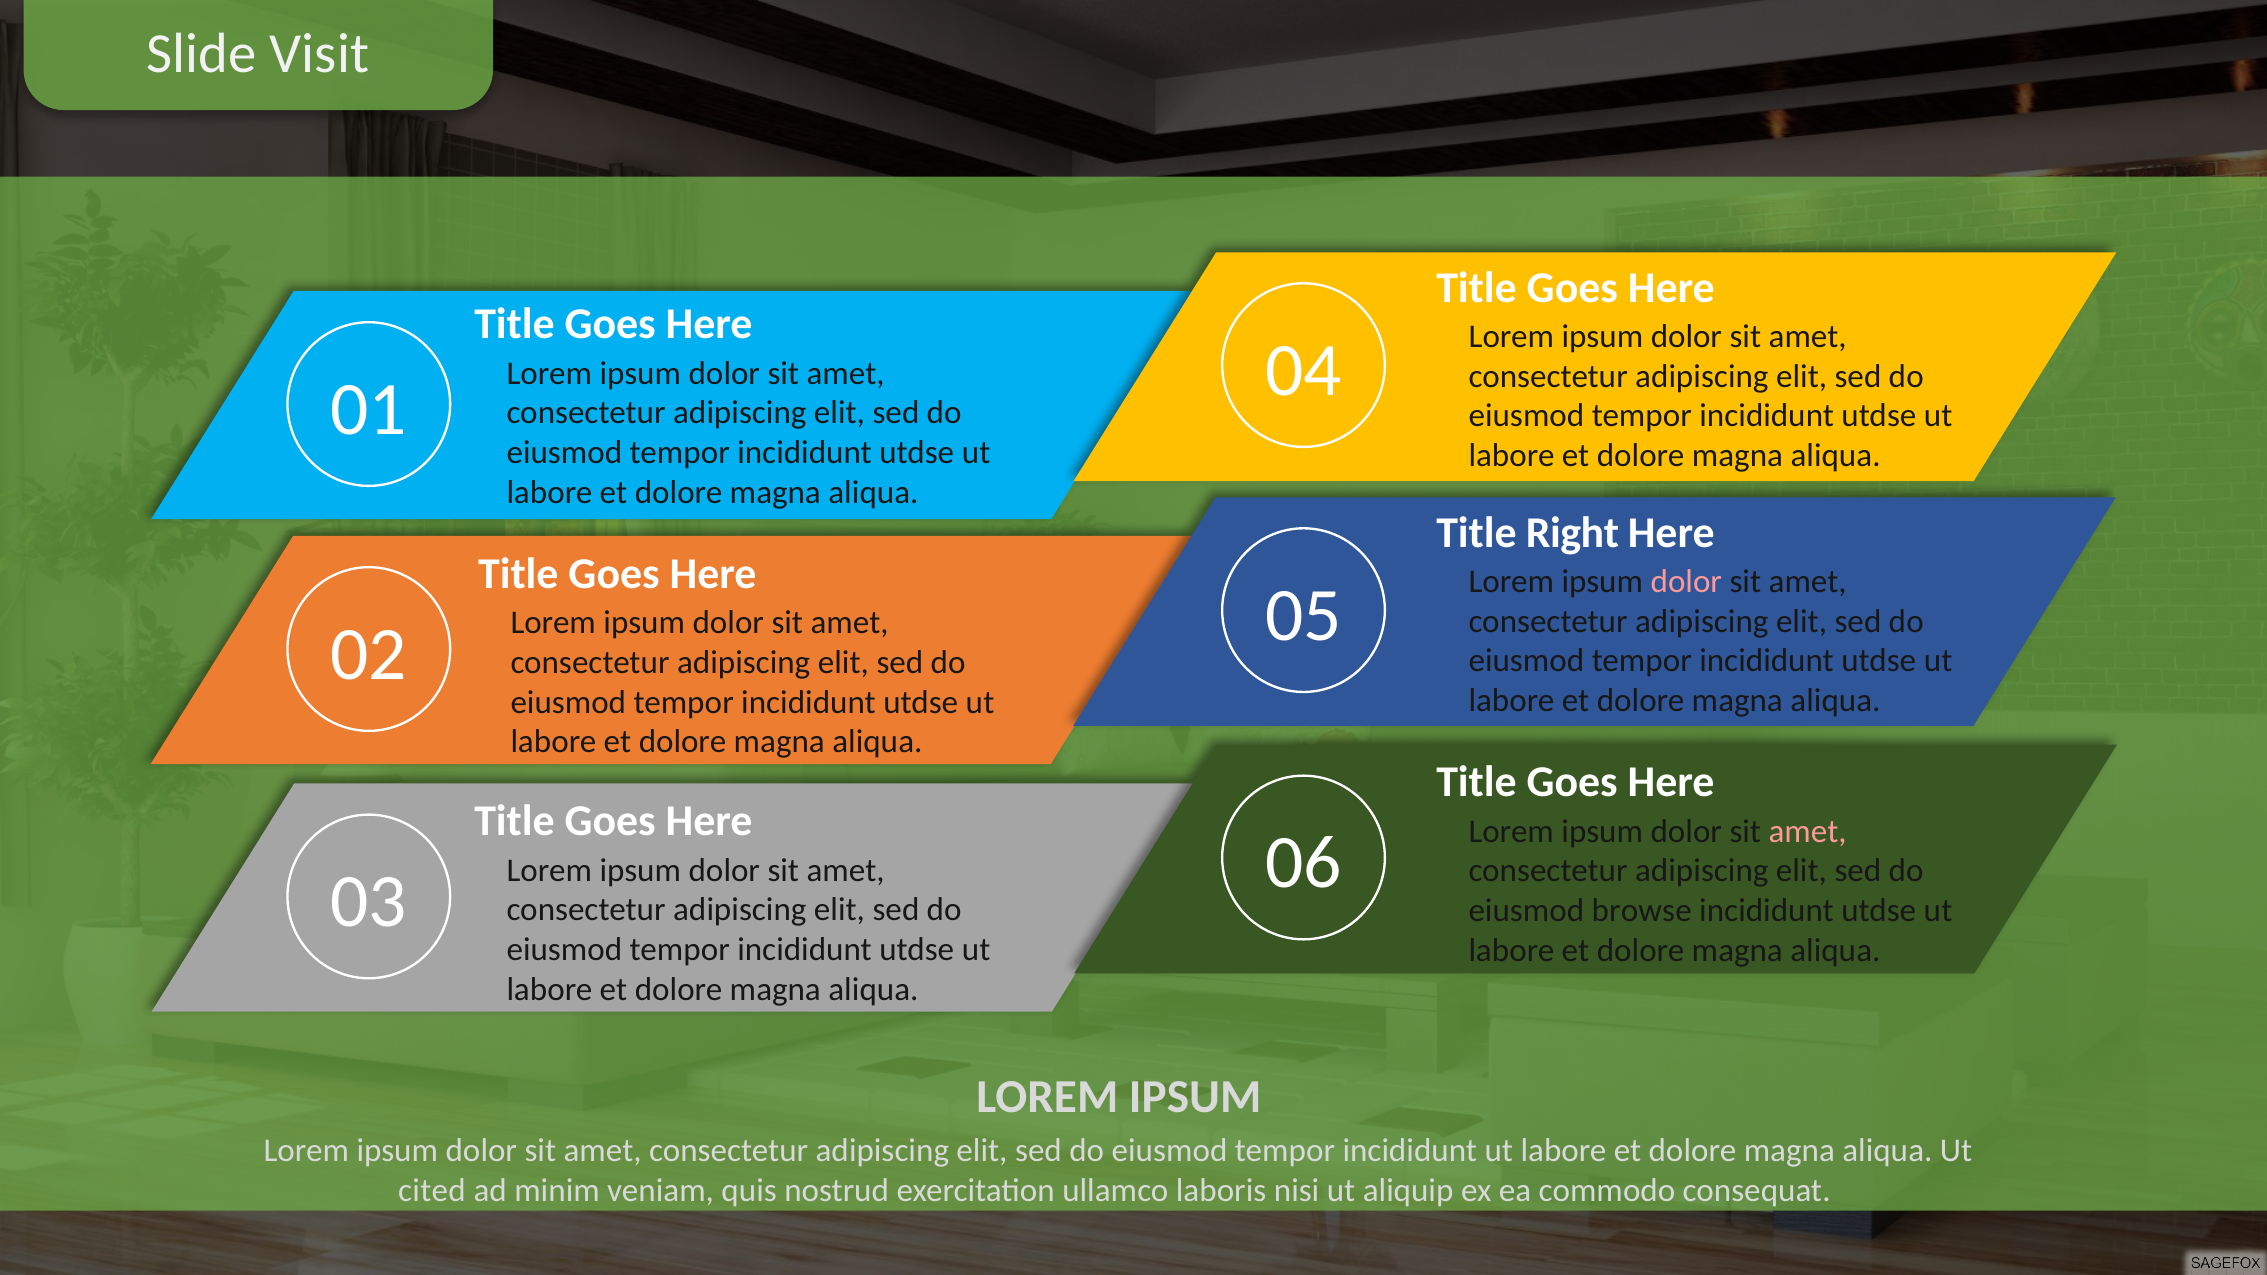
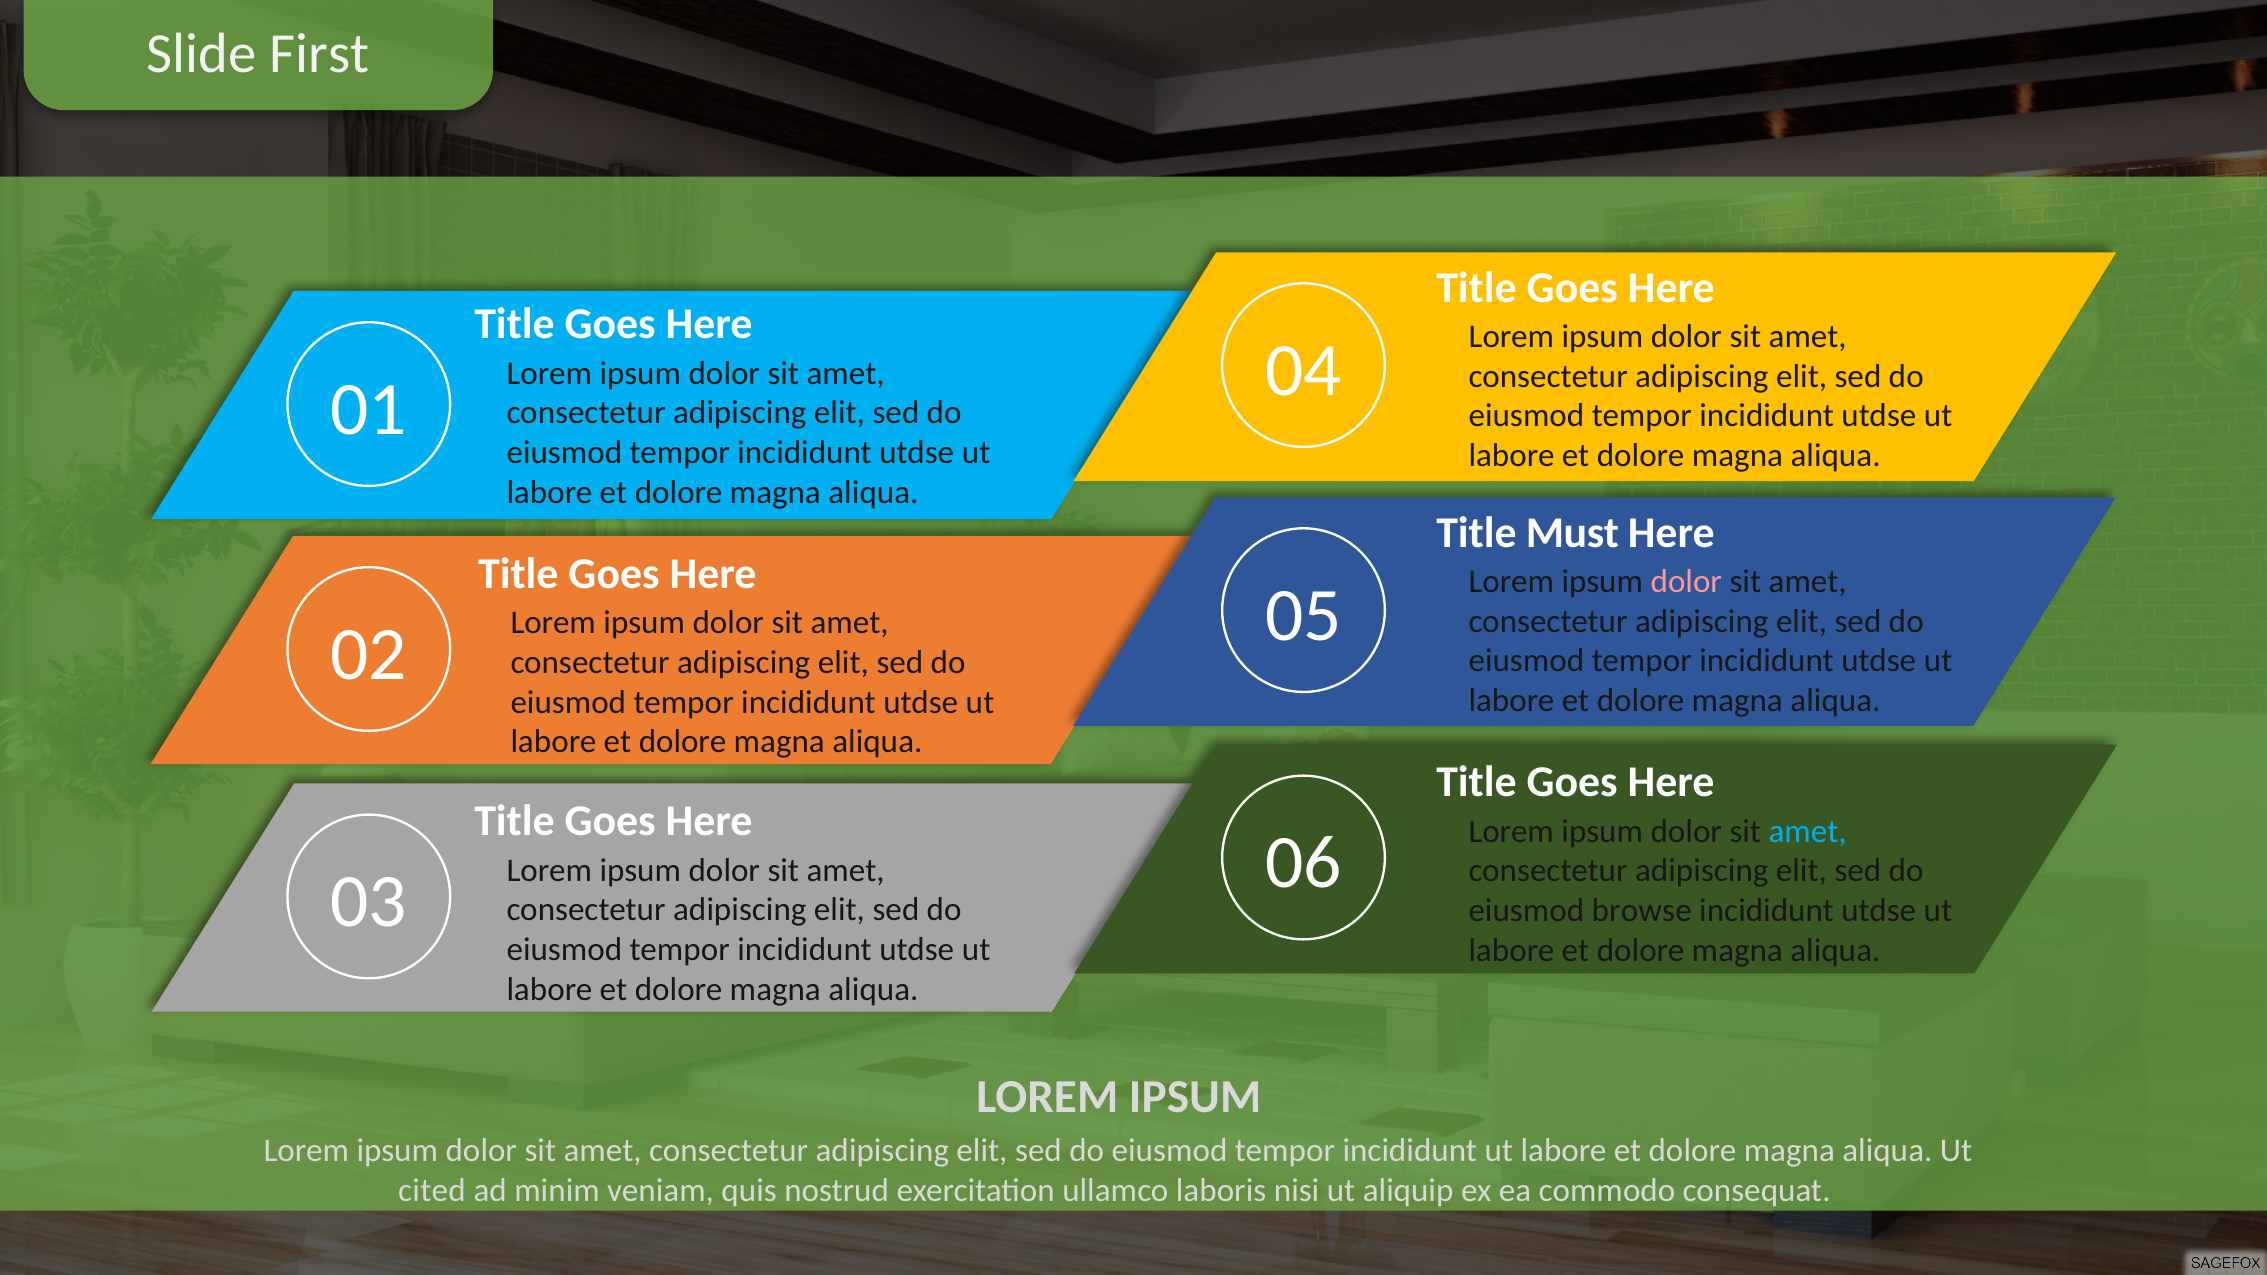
Visit: Visit -> First
Right: Right -> Must
amet at (1808, 831) colour: pink -> light blue
